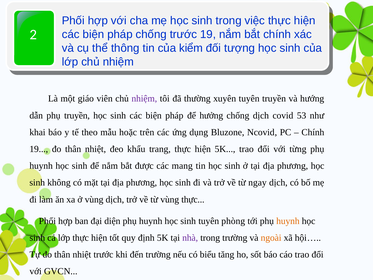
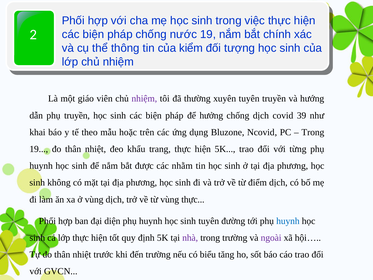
chống trước: trước -> nước
53: 53 -> 39
Chính at (313, 132): Chính -> Trong
mang: mang -> nhằm
ngay: ngay -> điểm
phòng: phòng -> đường
huynh at (288, 221) colour: orange -> blue
ngoài colour: orange -> purple
